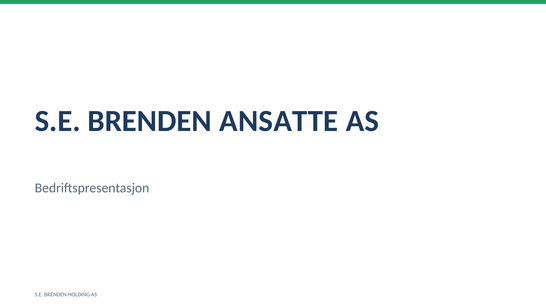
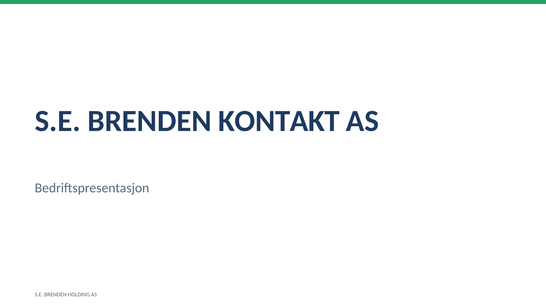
ANSATTE: ANSATTE -> KONTAKT
